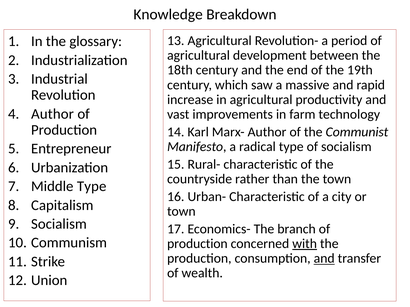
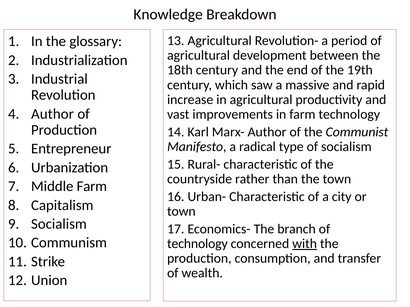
Middle Type: Type -> Farm
production at (197, 244): production -> technology
and at (324, 259) underline: present -> none
